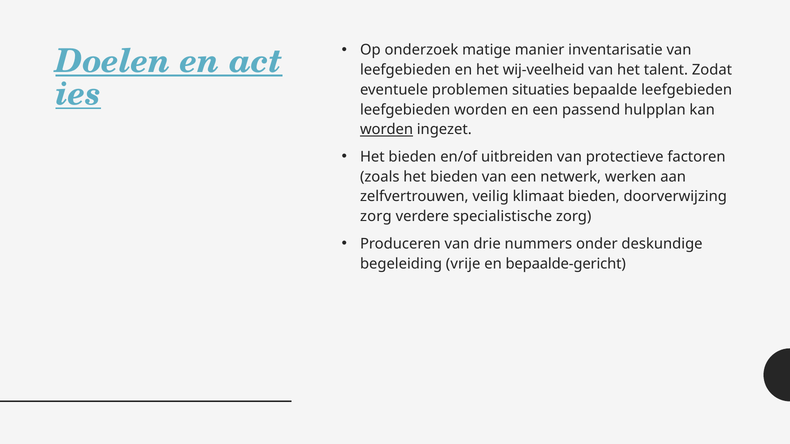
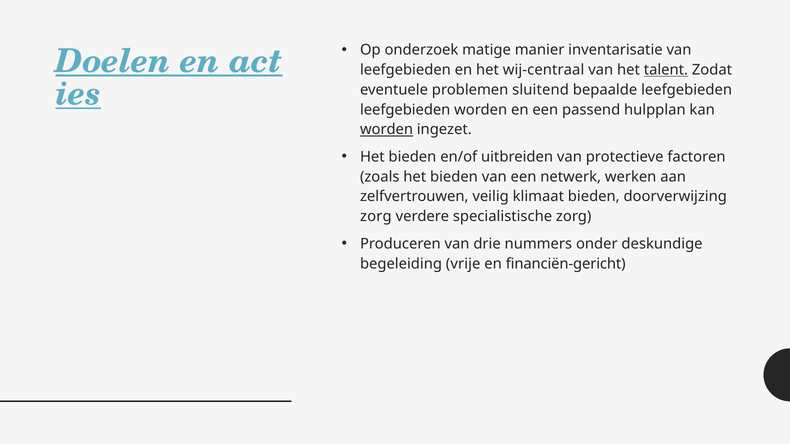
wij-veelheid: wij-veelheid -> wij-centraal
talent underline: none -> present
situaties: situaties -> sluitend
bepaalde-gericht: bepaalde-gericht -> financiën-gericht
